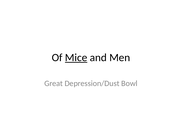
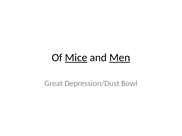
Men underline: none -> present
